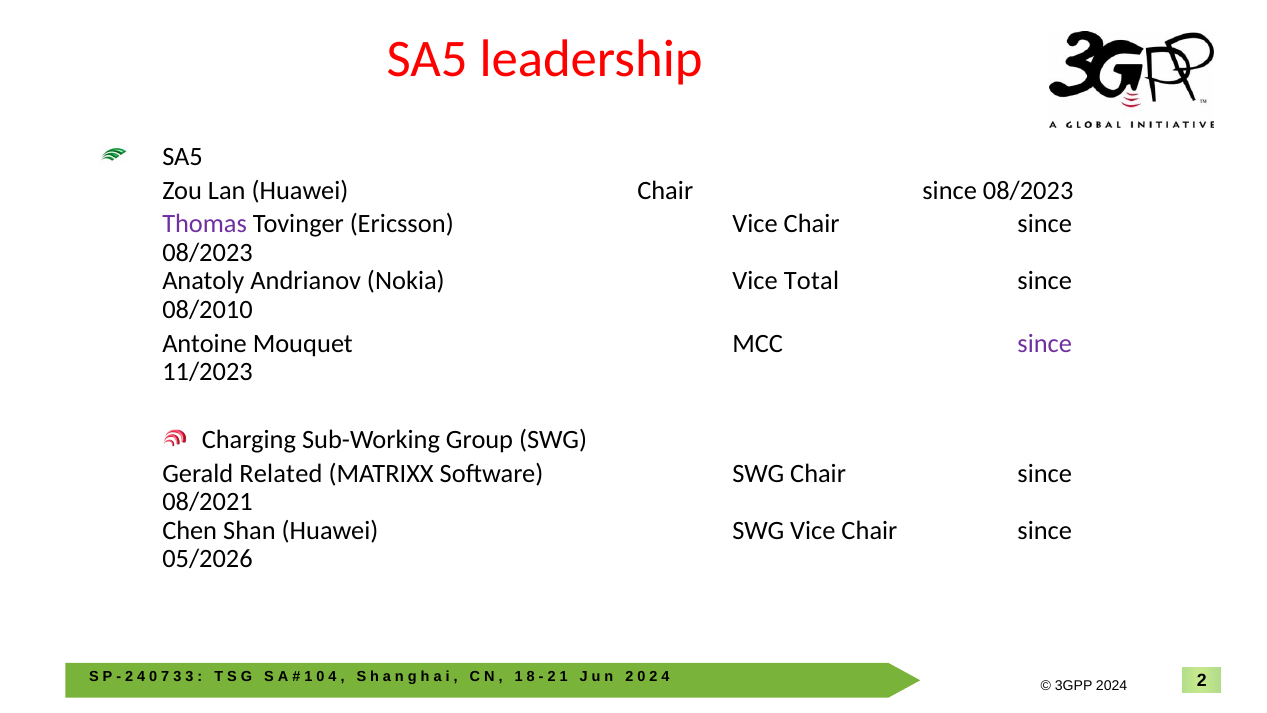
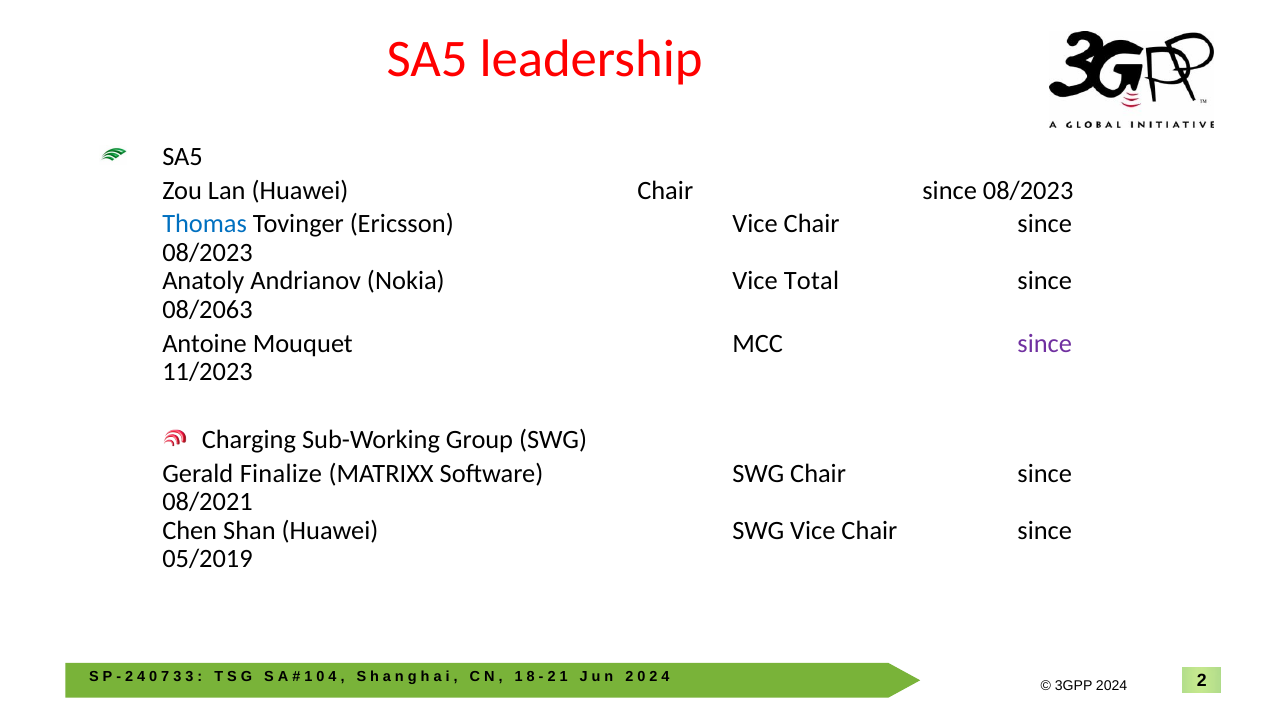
Thomas colour: purple -> blue
08/2010: 08/2010 -> 08/2063
Related: Related -> Finalize
05/2026: 05/2026 -> 05/2019
